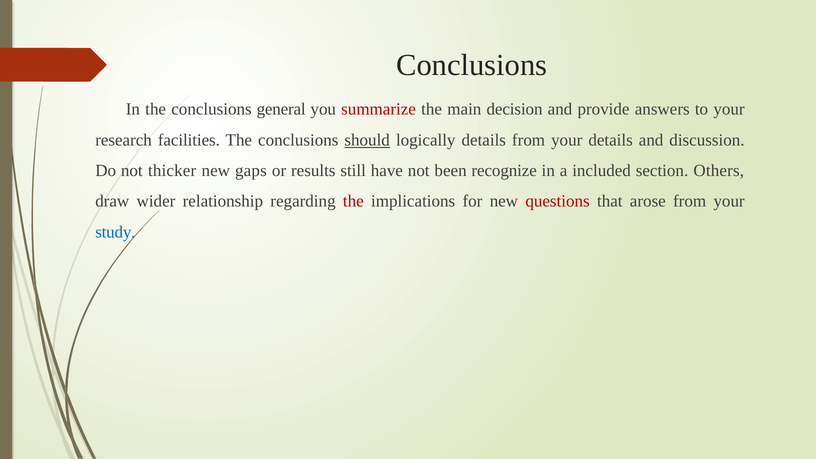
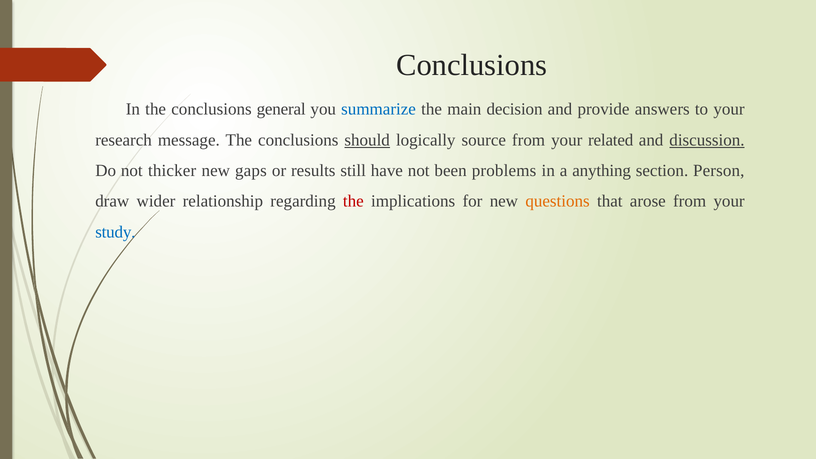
summarize colour: red -> blue
facilities: facilities -> message
logically details: details -> source
your details: details -> related
discussion underline: none -> present
recognize: recognize -> problems
included: included -> anything
Others: Others -> Person
questions colour: red -> orange
